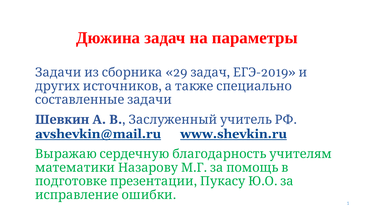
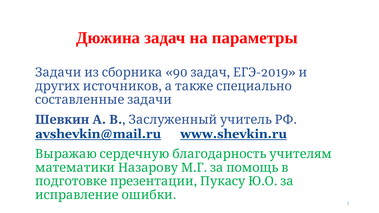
29: 29 -> 90
